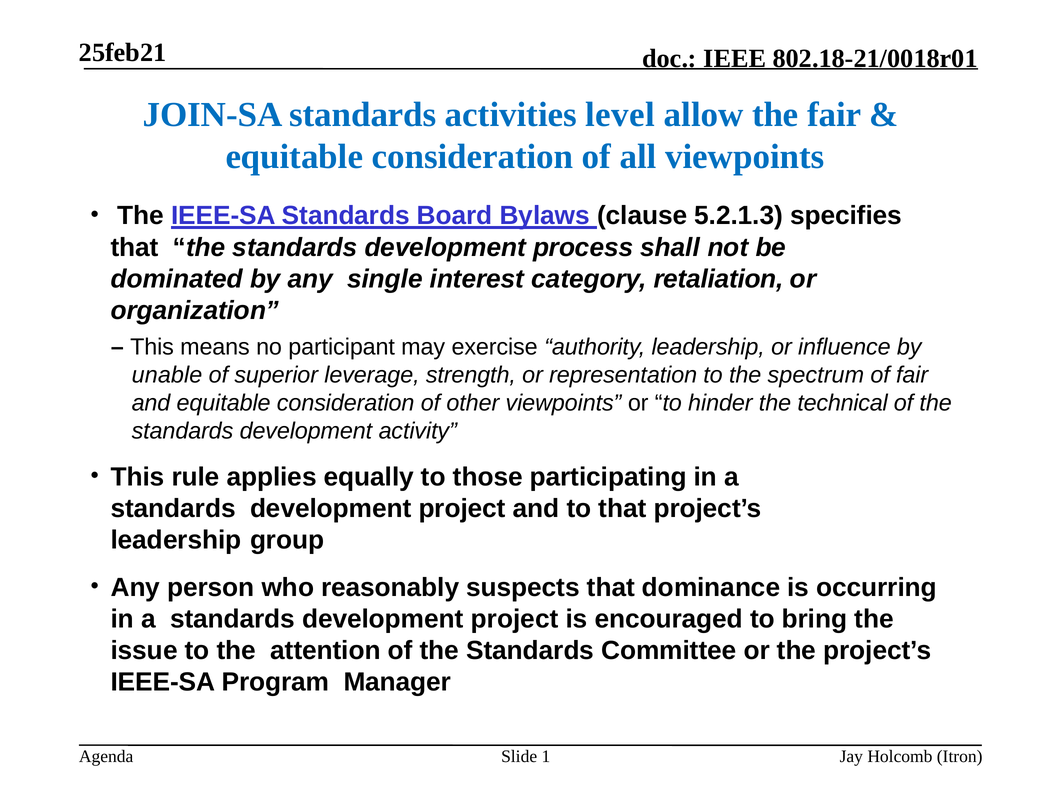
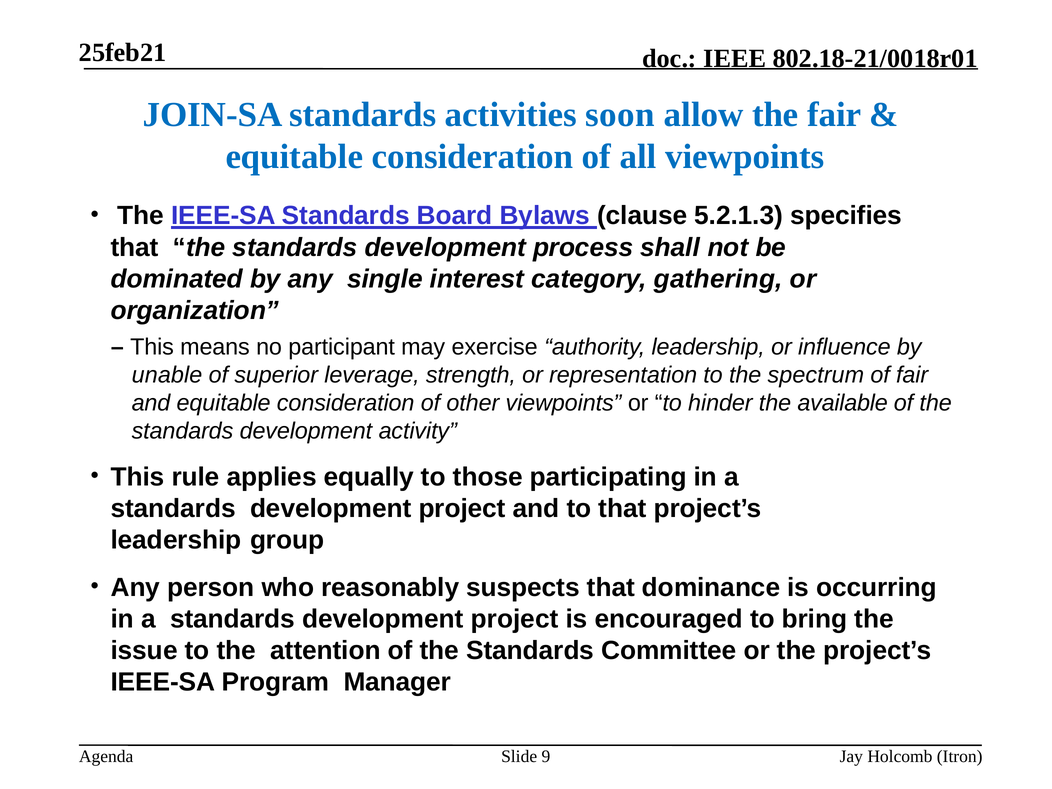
level: level -> soon
retaliation: retaliation -> gathering
technical: technical -> available
1: 1 -> 9
